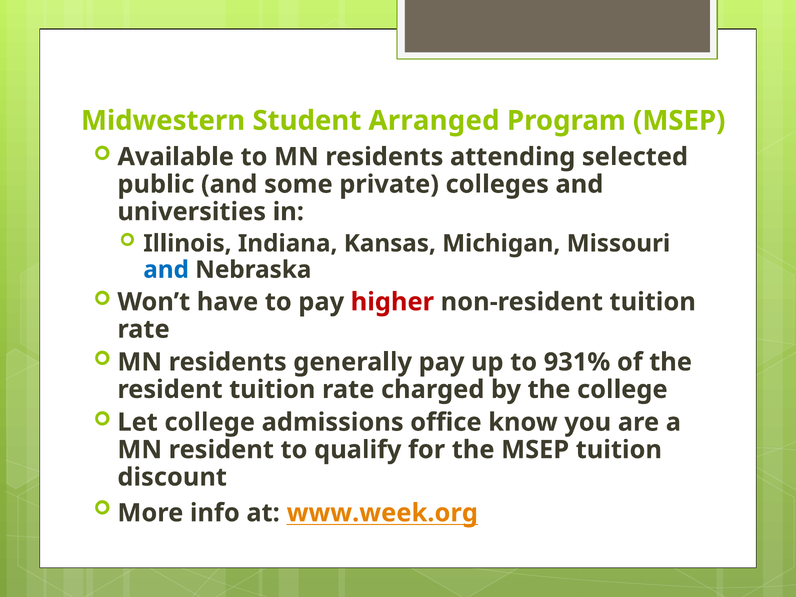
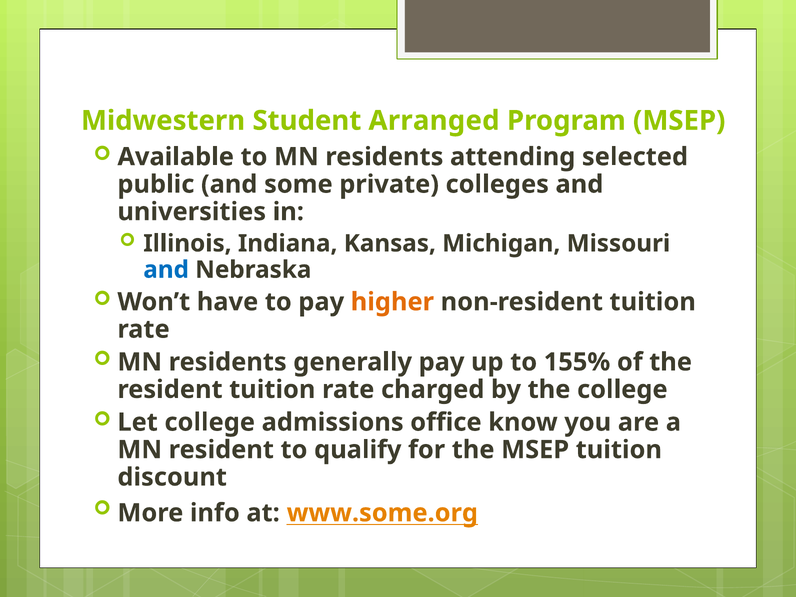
higher colour: red -> orange
931%: 931% -> 155%
www.week.org: www.week.org -> www.some.org
